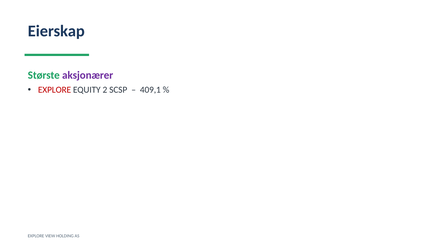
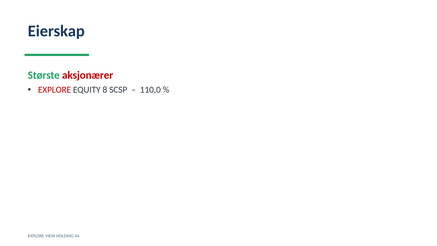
aksjonærer colour: purple -> red
2: 2 -> 8
409,1: 409,1 -> 110,0
